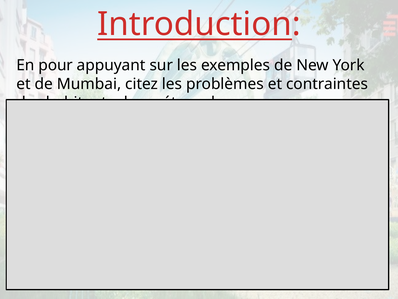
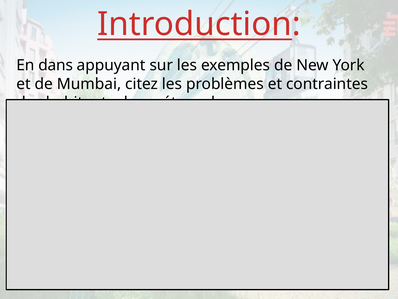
pour: pour -> dans
